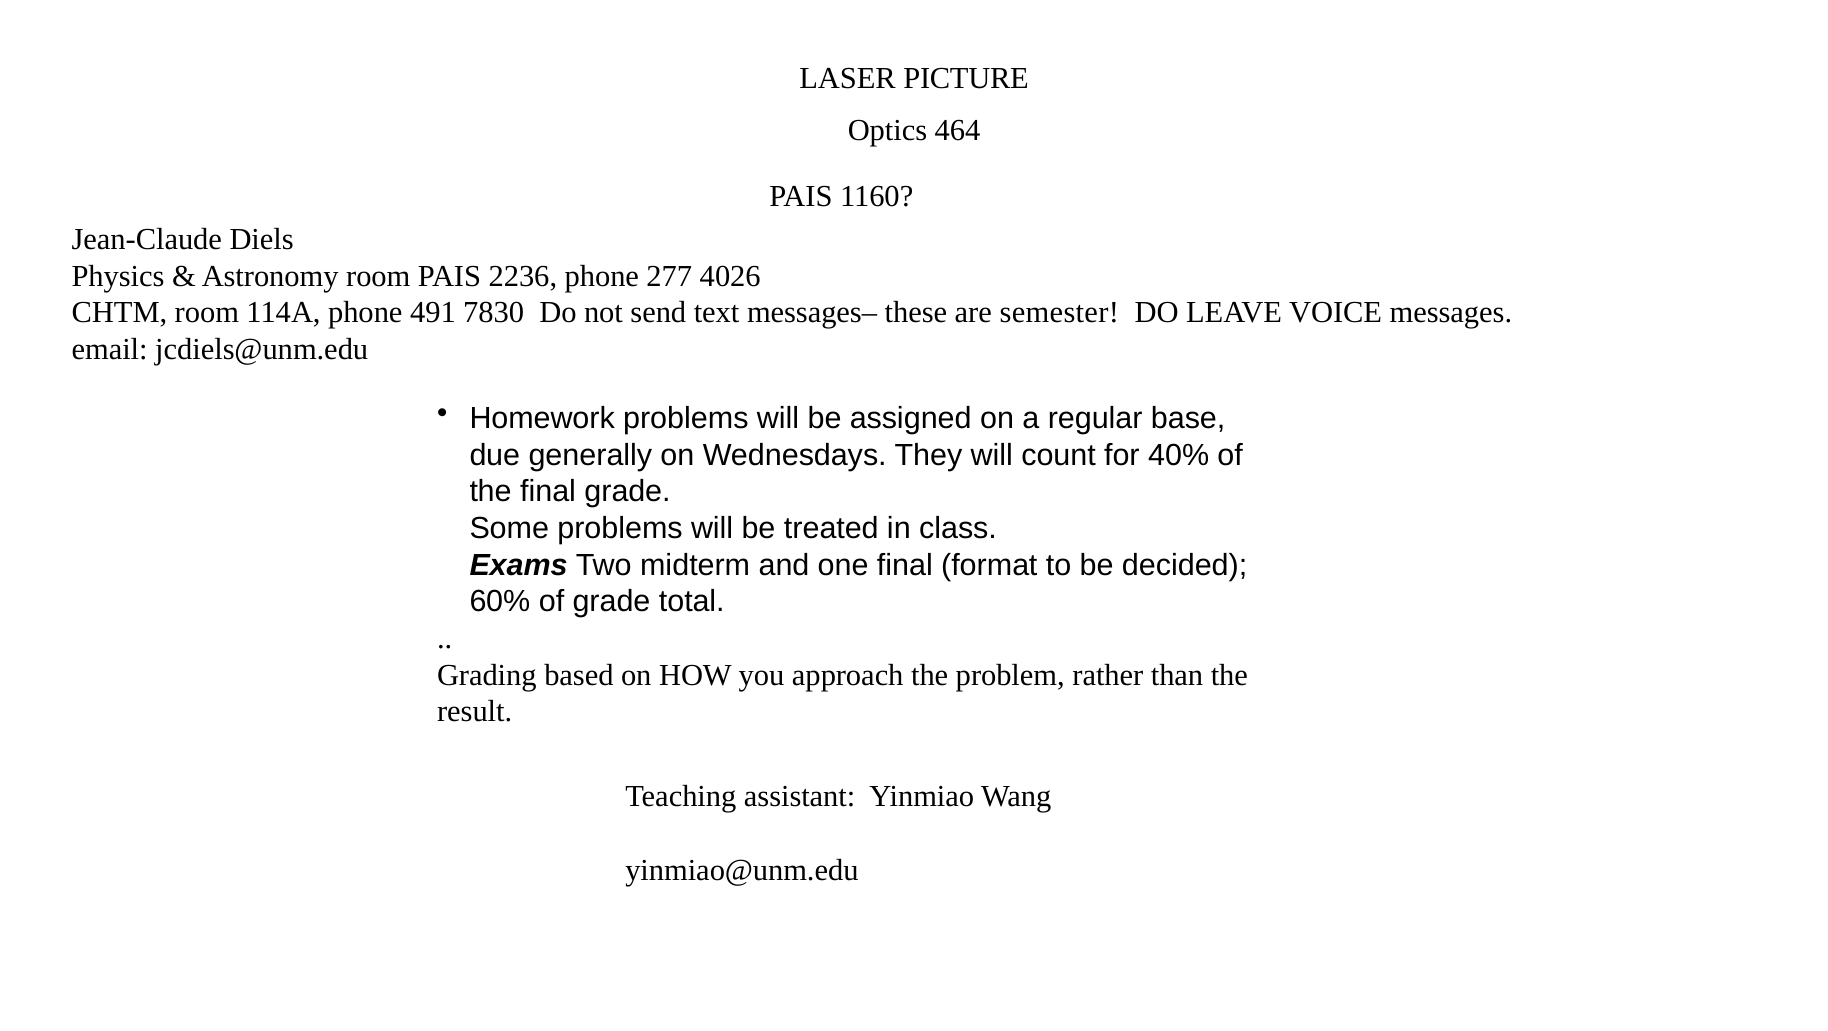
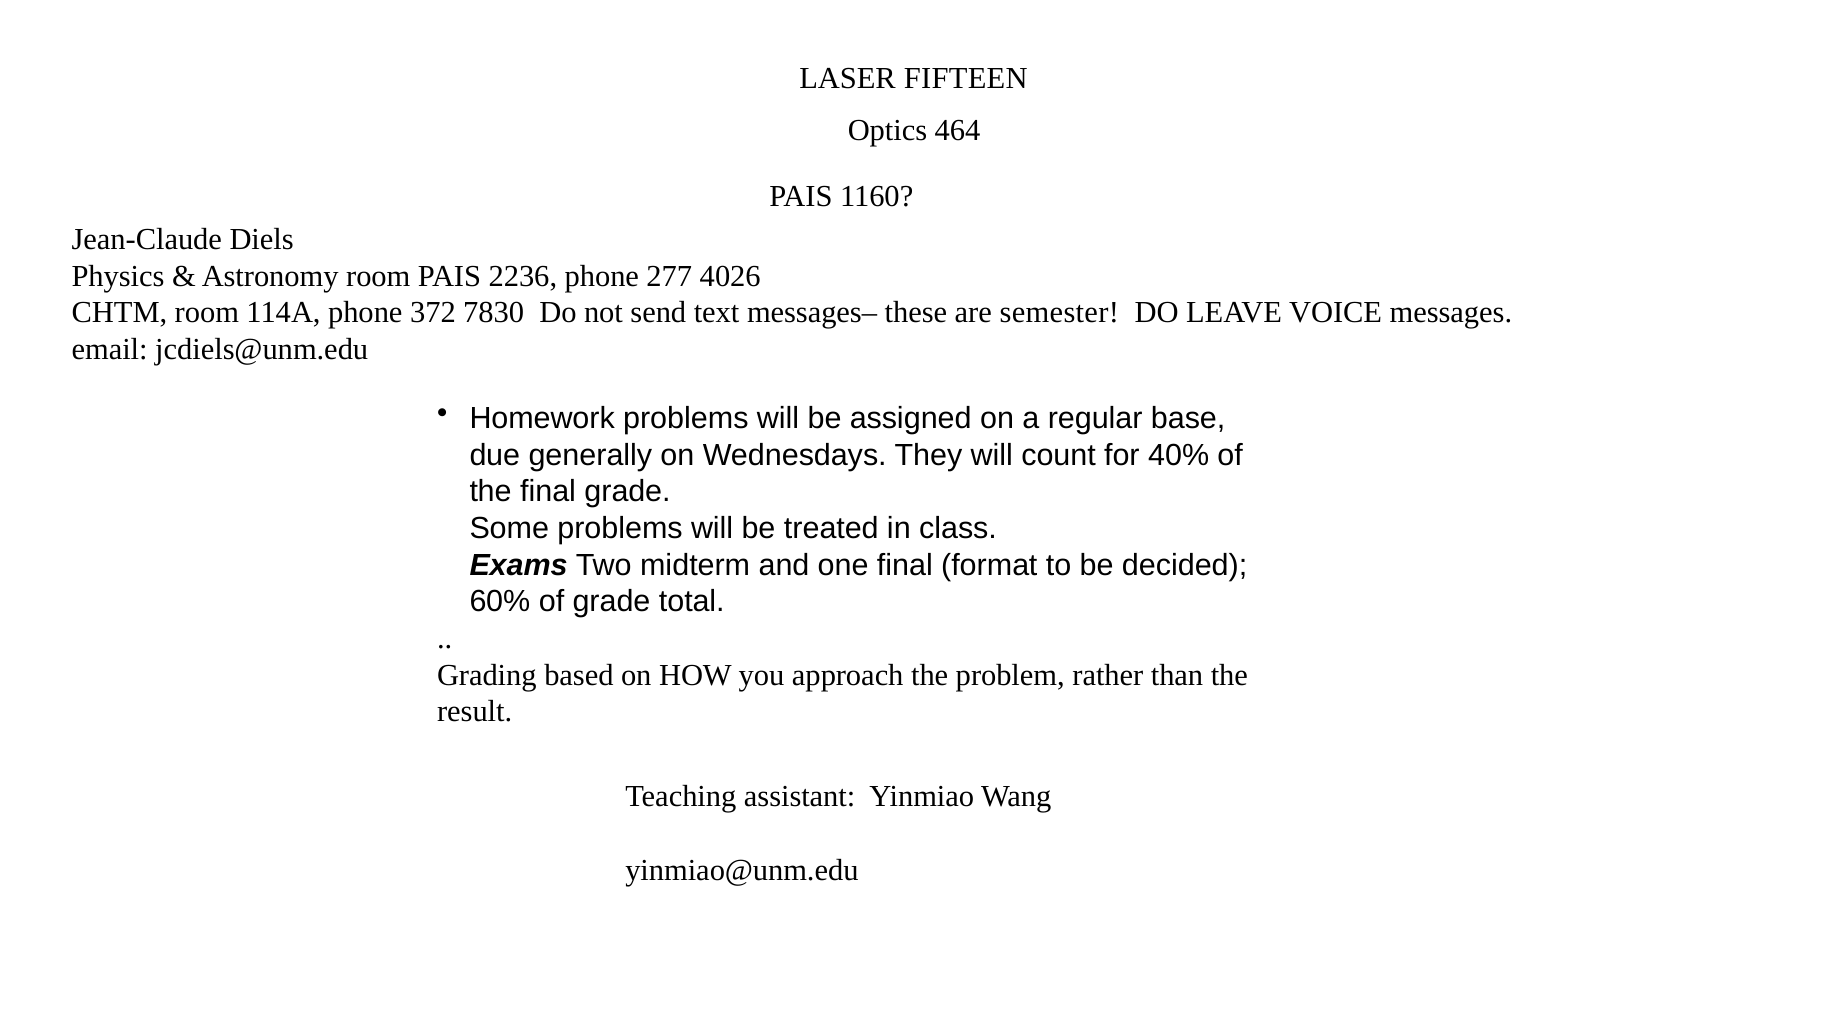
PICTURE: PICTURE -> FIFTEEN
491: 491 -> 372
